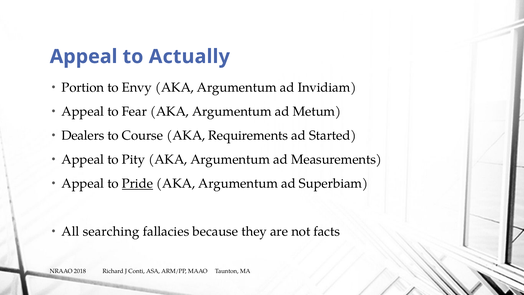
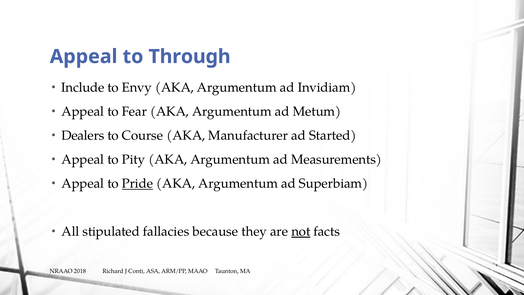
Actually: Actually -> Through
Portion: Portion -> Include
Requirements: Requirements -> Manufacturer
searching: searching -> stipulated
not underline: none -> present
